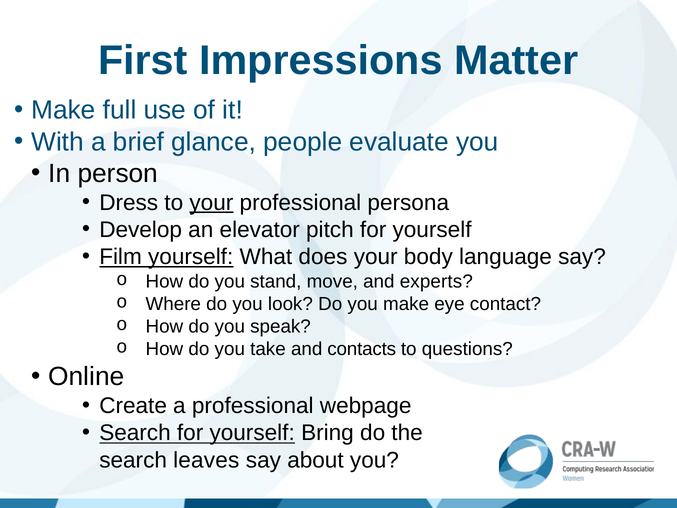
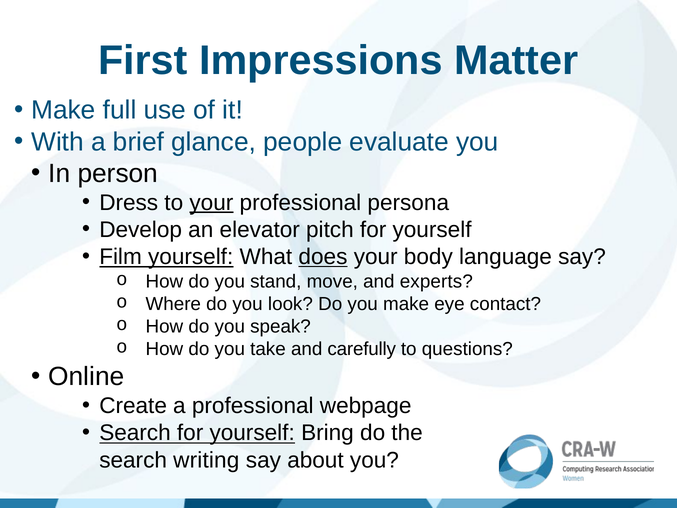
does underline: none -> present
contacts: contacts -> carefully
leaves: leaves -> writing
